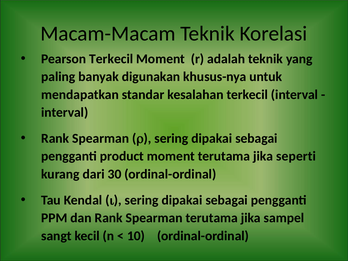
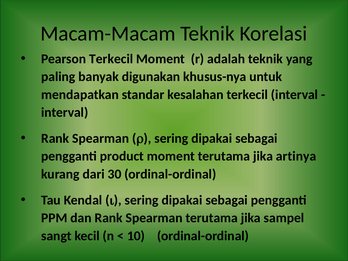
seperti: seperti -> artinya
